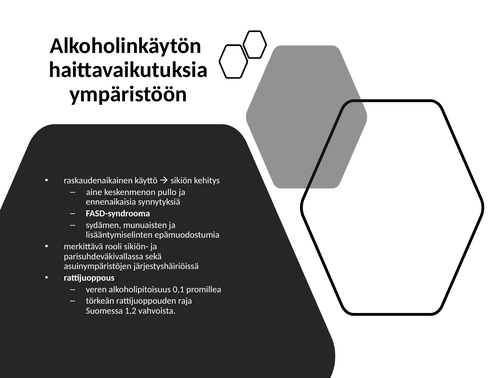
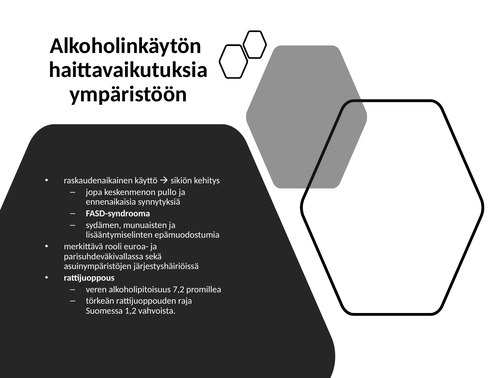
aine: aine -> jopa
sikiön-: sikiön- -> euroa-
0,1: 0,1 -> 7,2
